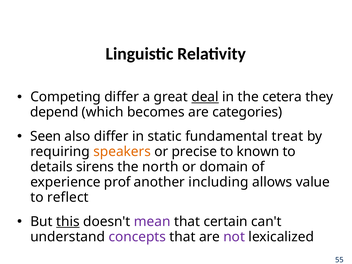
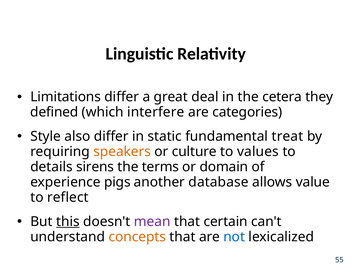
Competing: Competing -> Limitations
deal underline: present -> none
depend: depend -> defined
becomes: becomes -> interfere
Seen: Seen -> Style
precise: precise -> culture
known: known -> values
north: north -> terms
prof: prof -> pigs
including: including -> database
concepts colour: purple -> orange
not colour: purple -> blue
